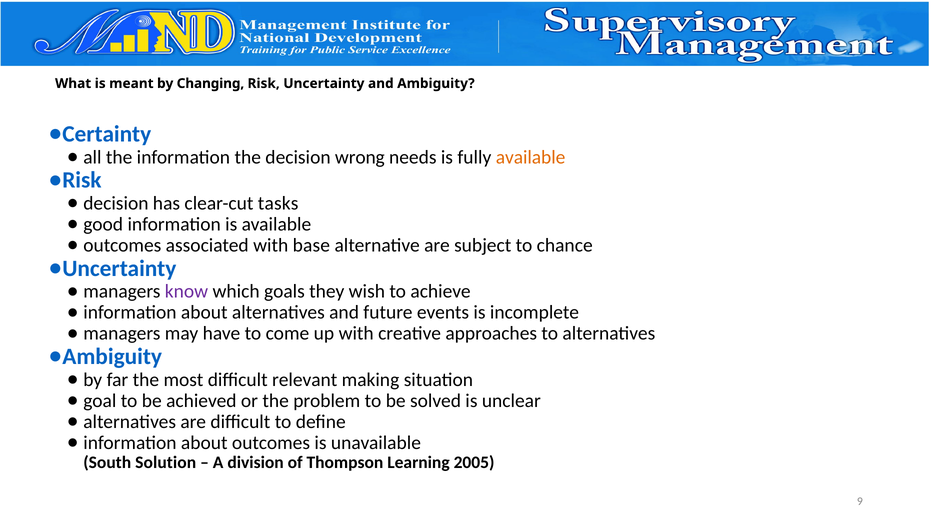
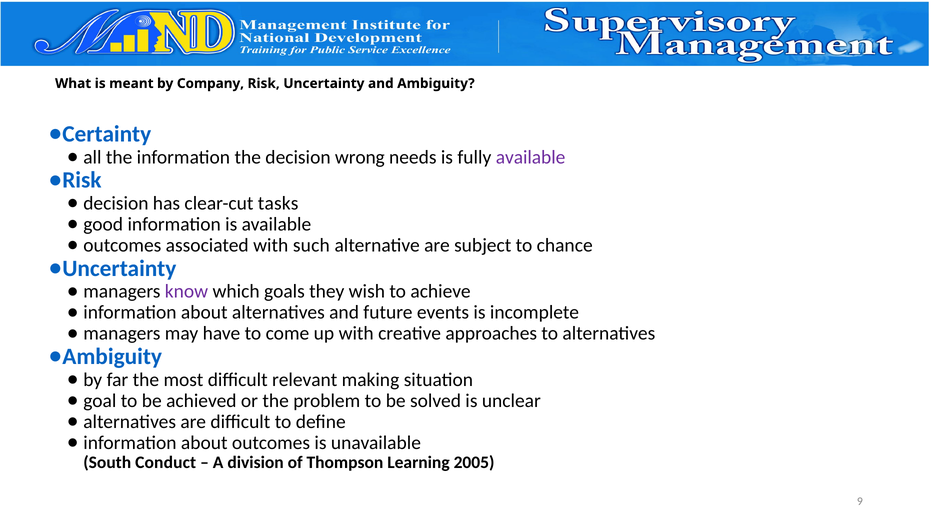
Changing: Changing -> Company
available at (531, 157) colour: orange -> purple
base: base -> such
Solution: Solution -> Conduct
